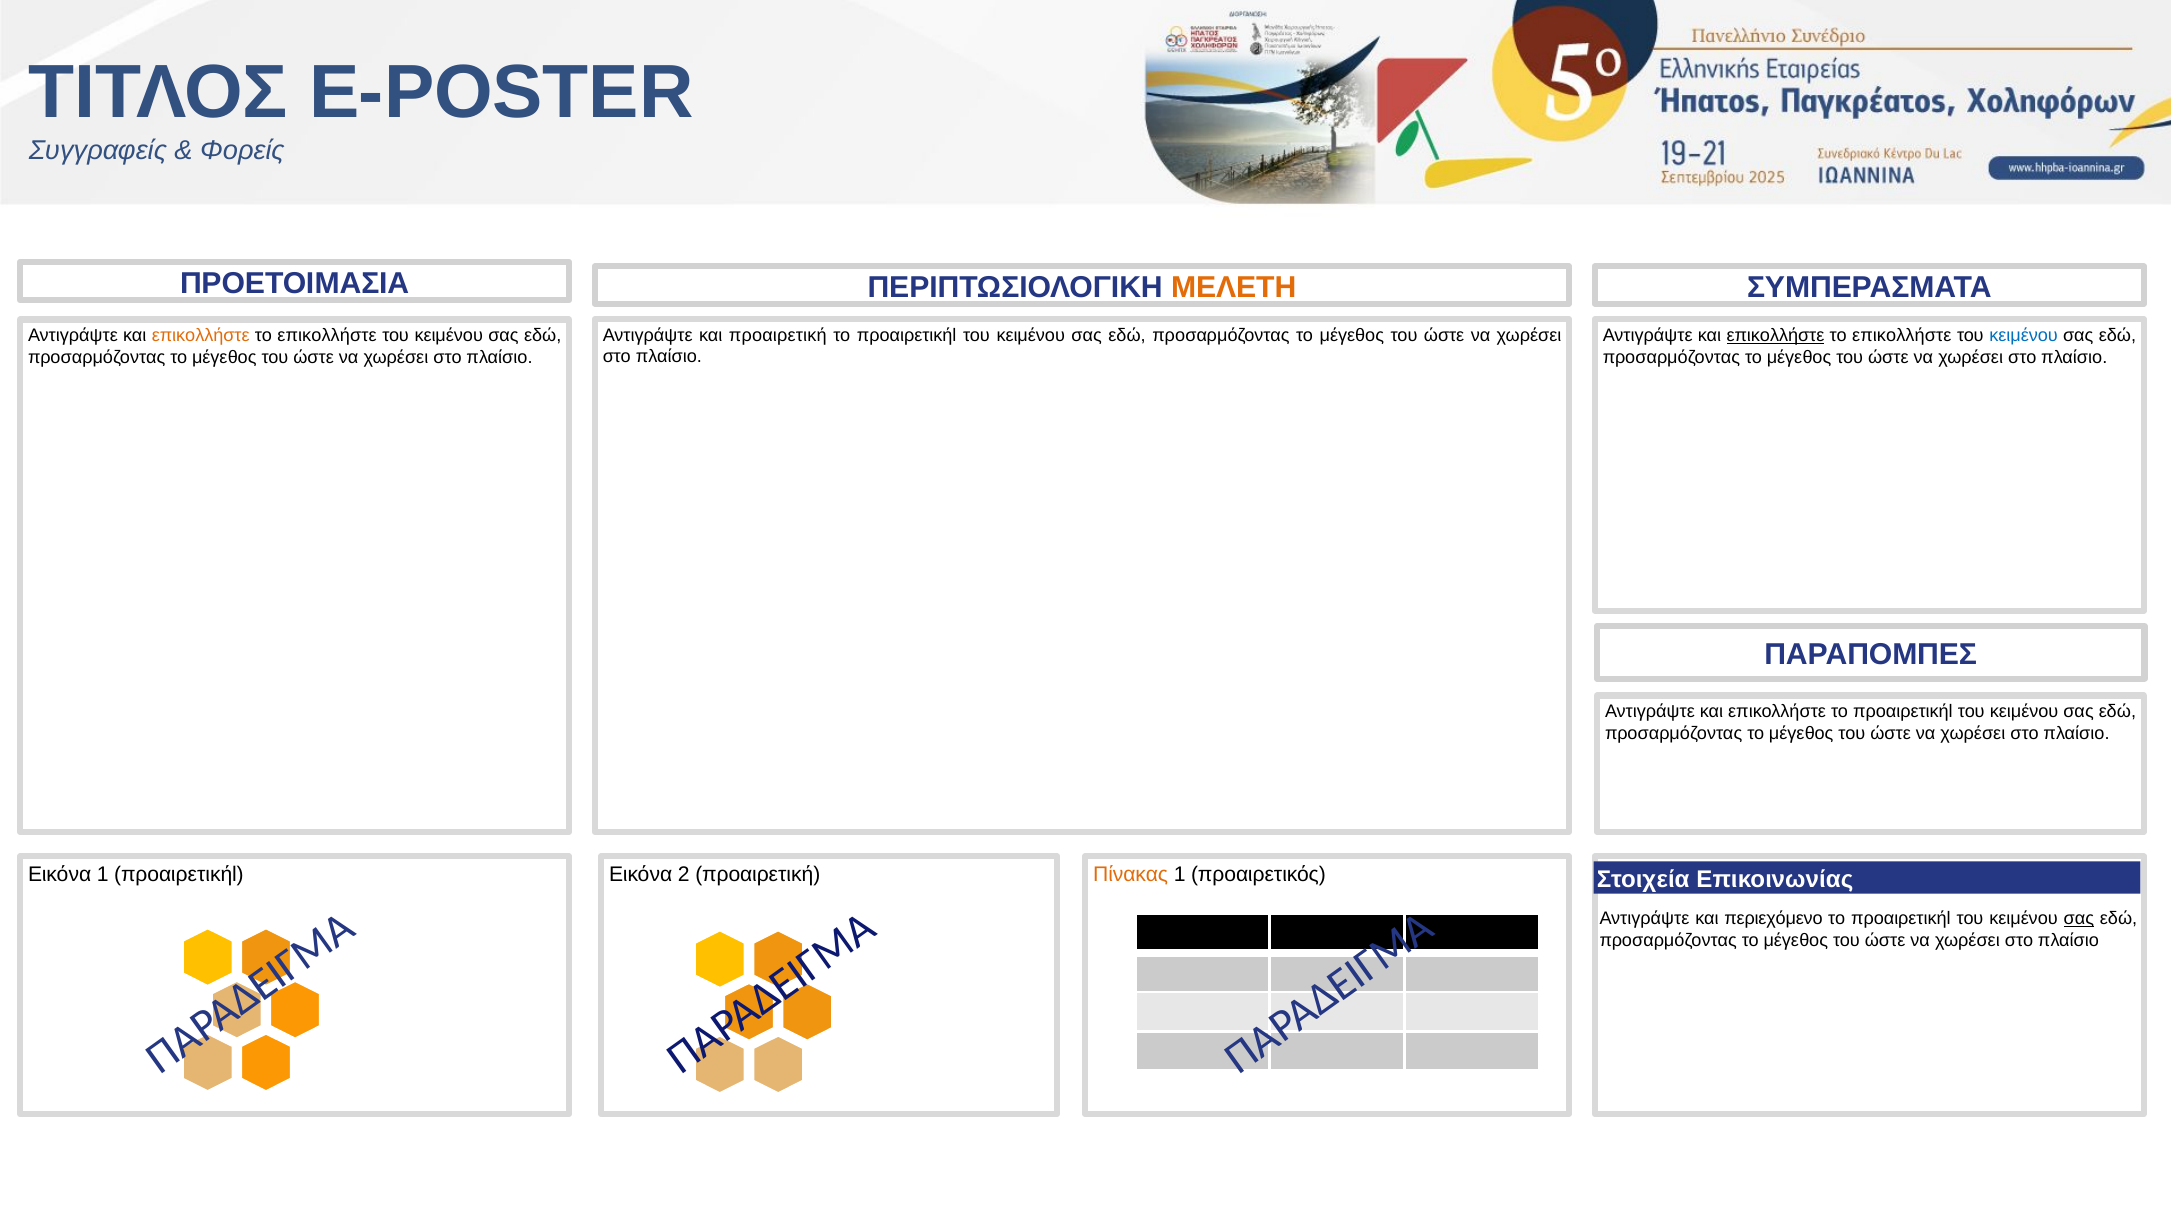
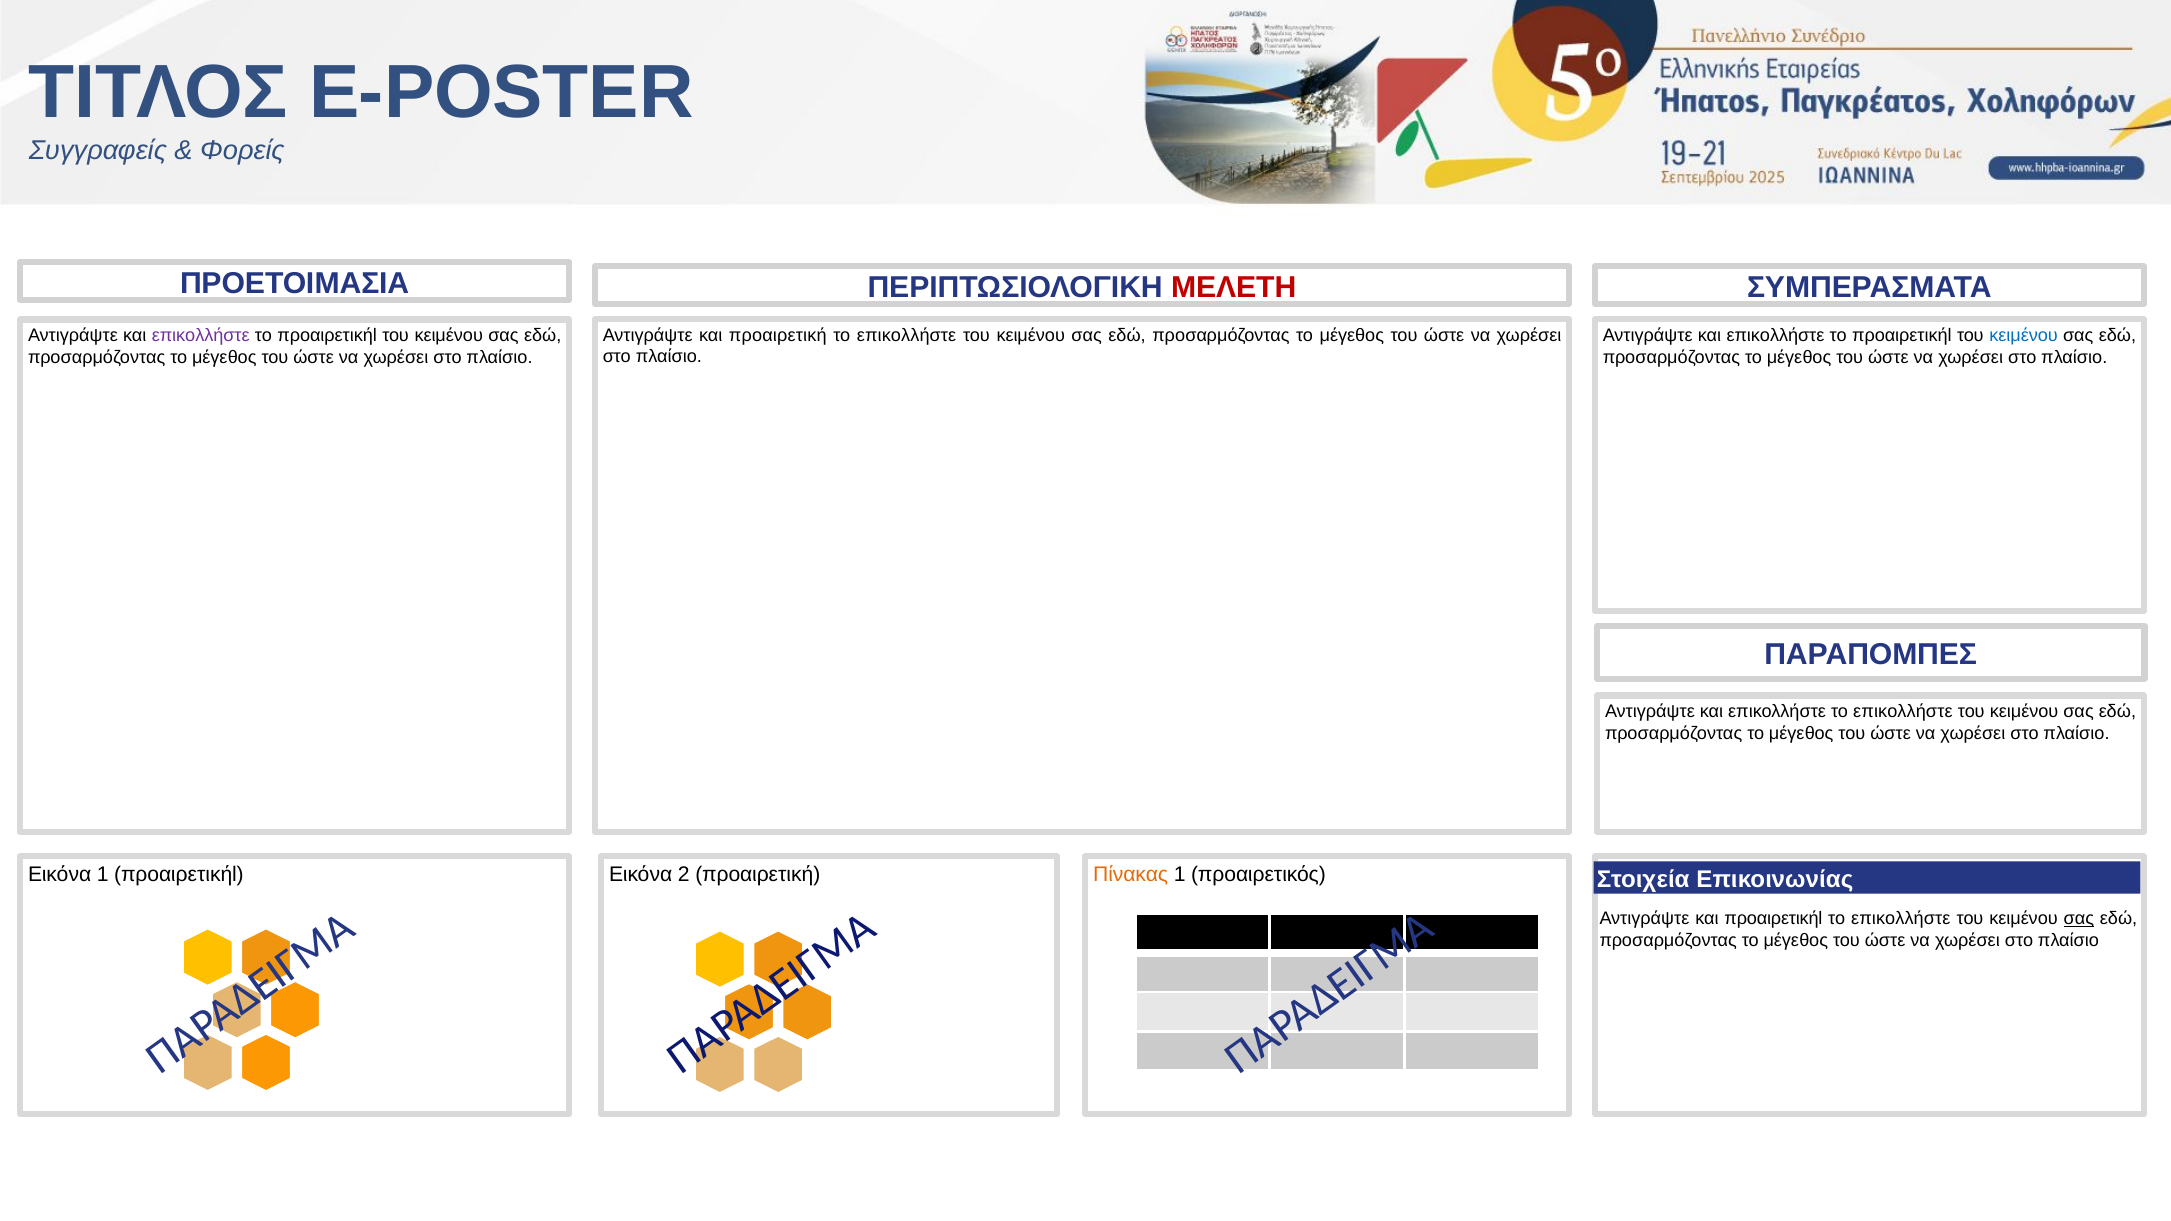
ΜΕΛΕΤΗ colour: orange -> red
προαιρετικήl at (907, 335): προαιρετικήl -> επικολλήστε
επικολλήστε at (1775, 335) underline: present -> none
επικολλήστε at (1902, 335): επικολλήστε -> προαιρετικήl
επικολλήστε at (201, 336) colour: orange -> purple
επικολλήστε at (327, 336): επικολλήστε -> προαιρετικήl
επικολλήστε το προαιρετικήl: προαιρετικήl -> επικολλήστε
και περιεχόμενο: περιεχόμενο -> προαιρετικήl
προαιρετικήl at (1901, 919): προαιρετικήl -> επικολλήστε
